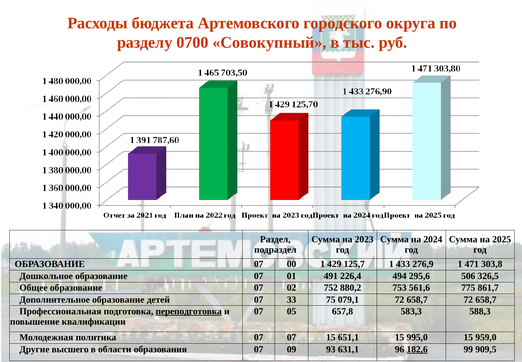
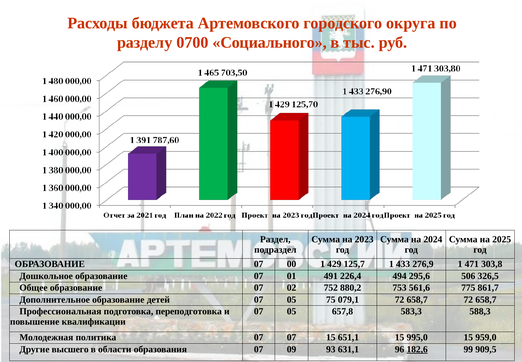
Совокупный: Совокупный -> Социального
детей 07 33: 33 -> 05
переподготовка underline: present -> none
